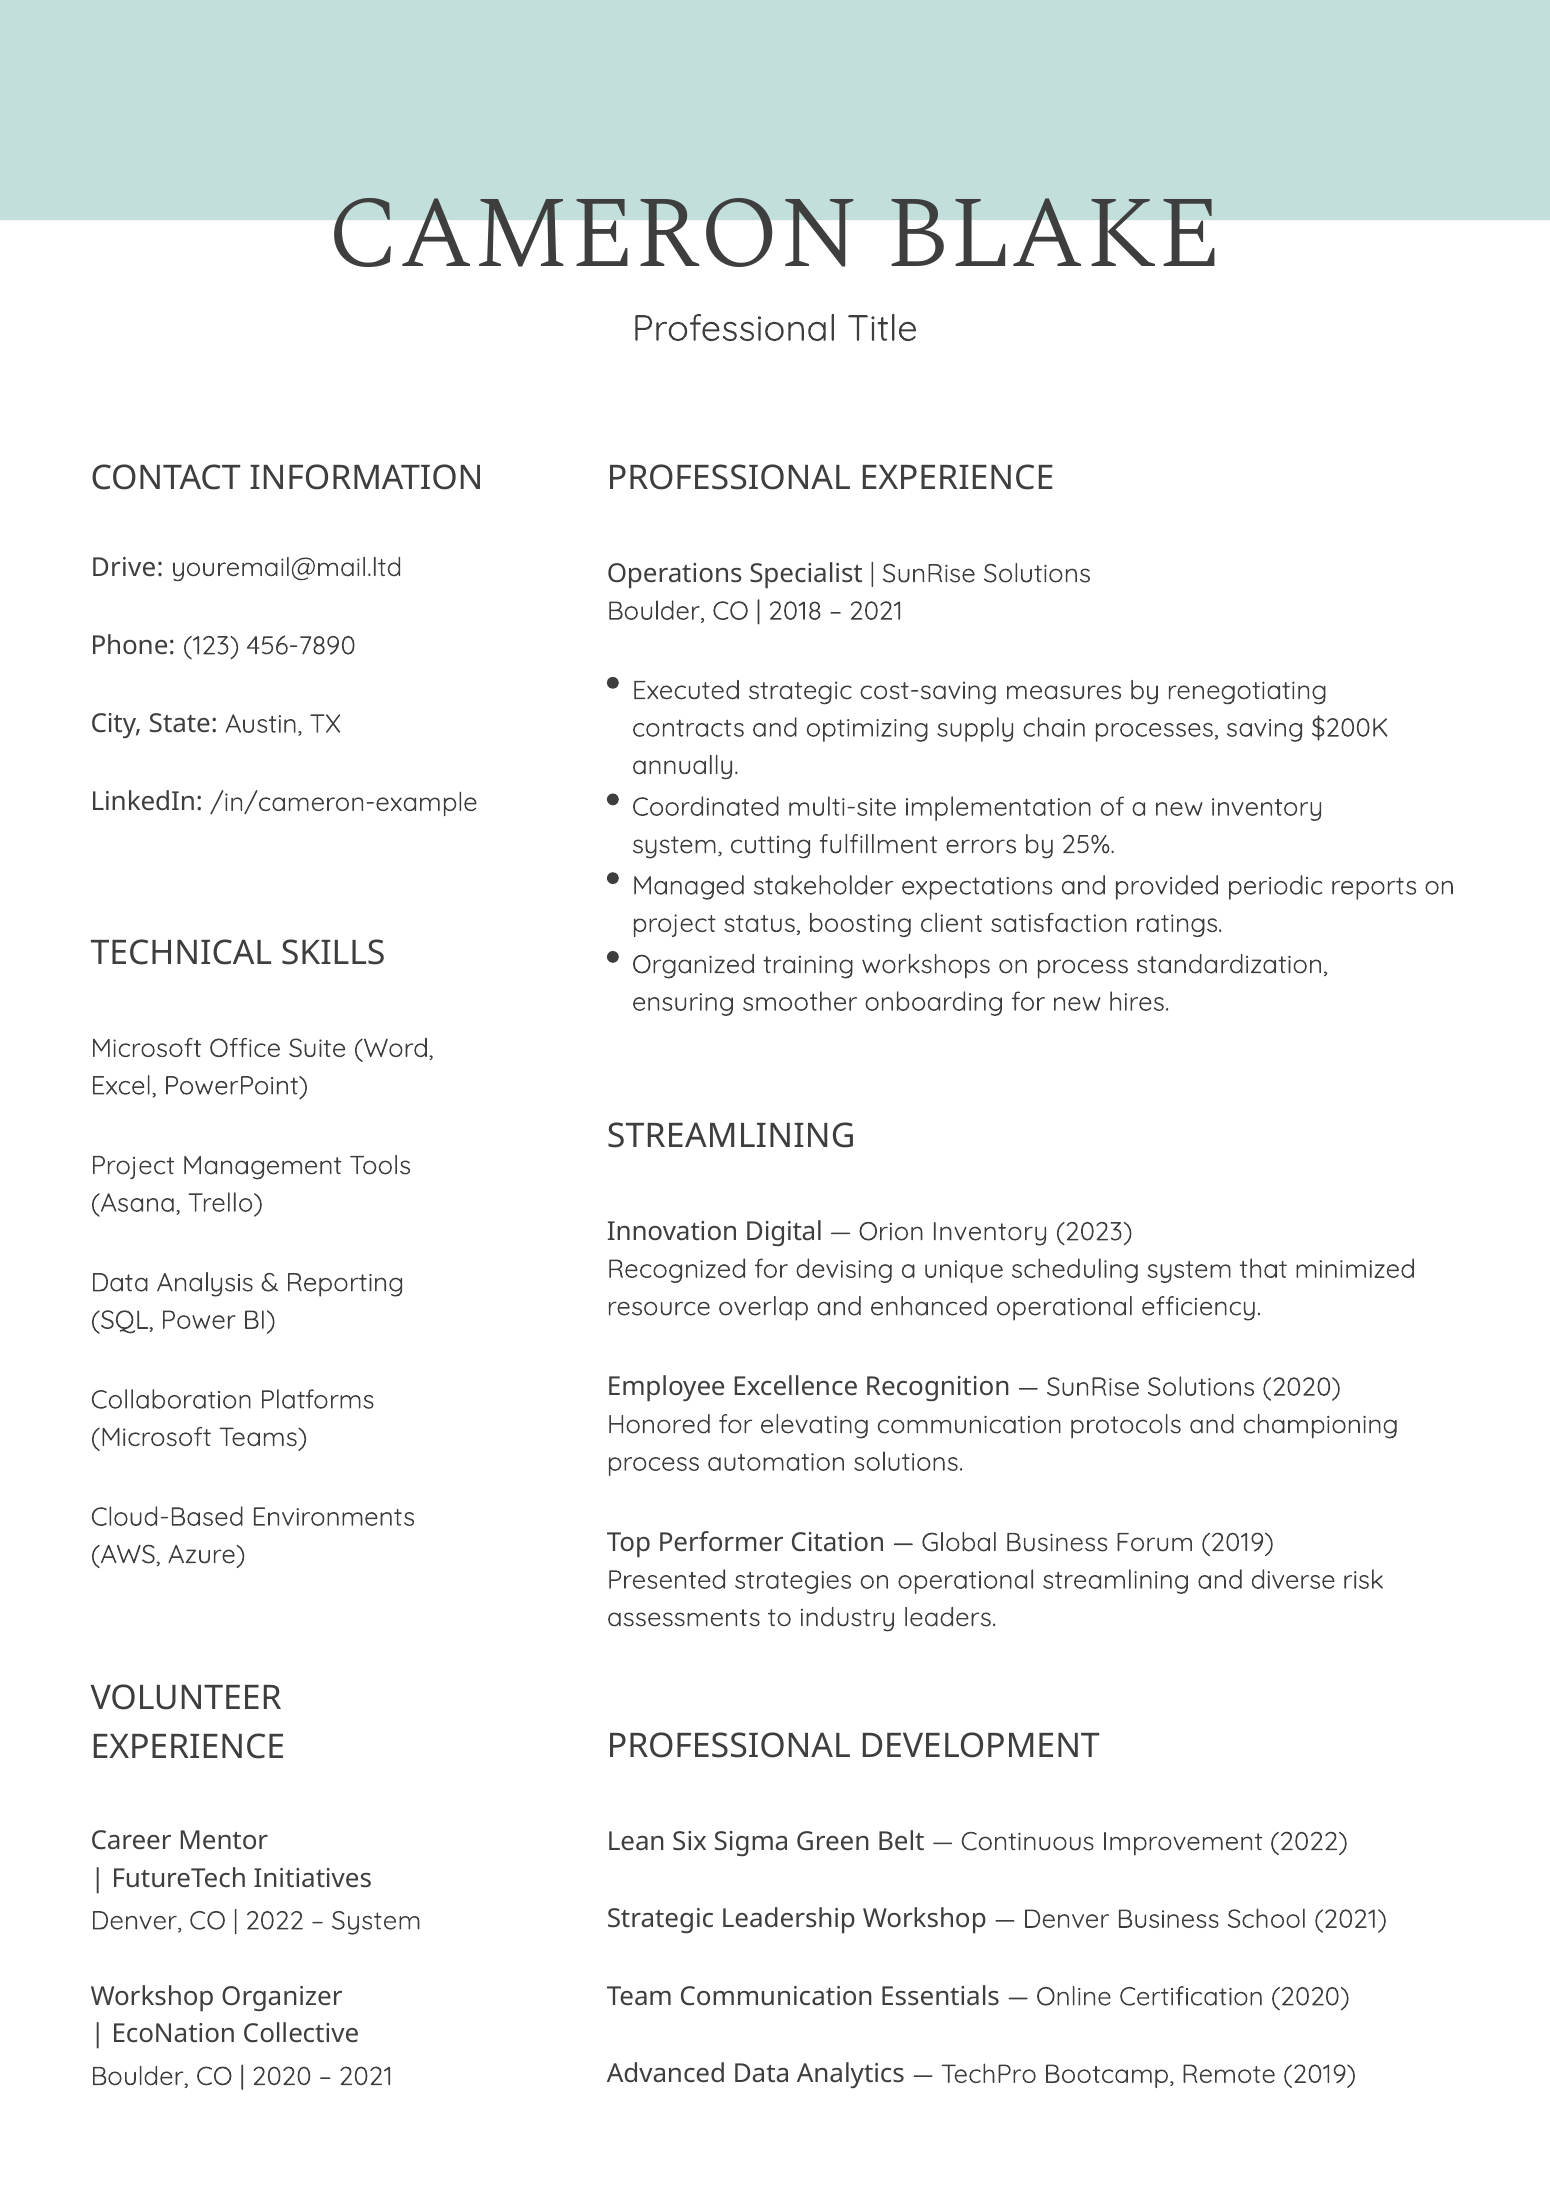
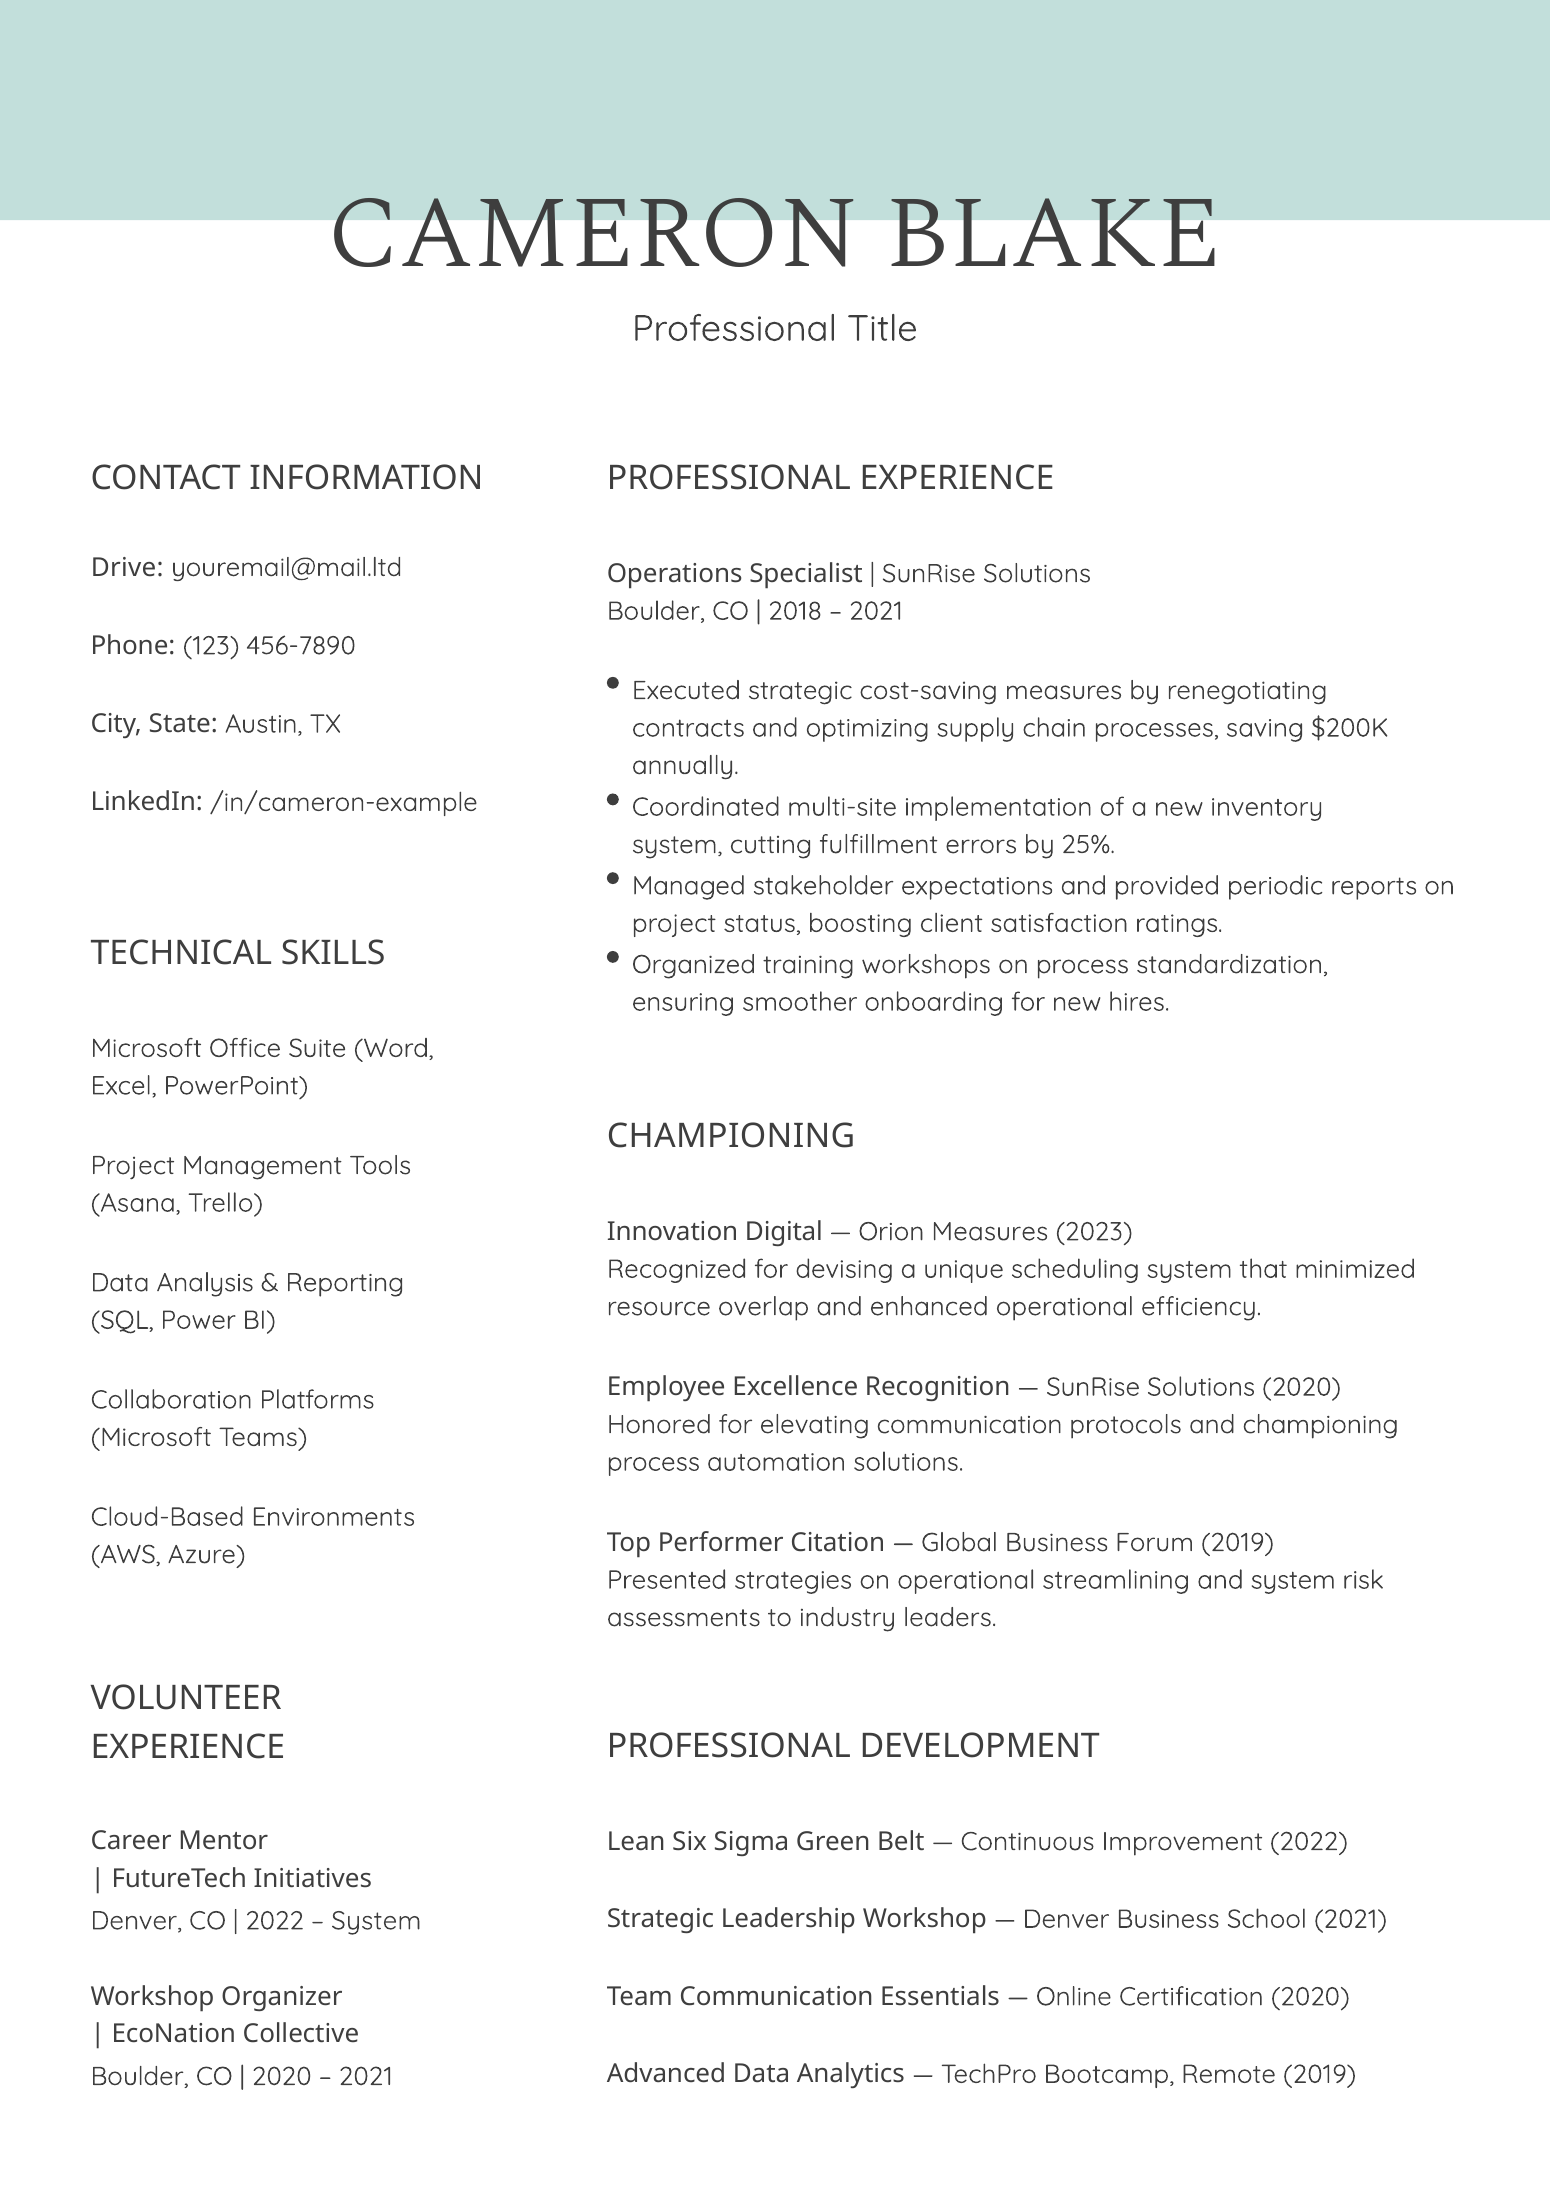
STREAMLINING at (731, 1137): STREAMLINING -> CHAMPIONING
Orion Inventory: Inventory -> Measures
and diverse: diverse -> system
